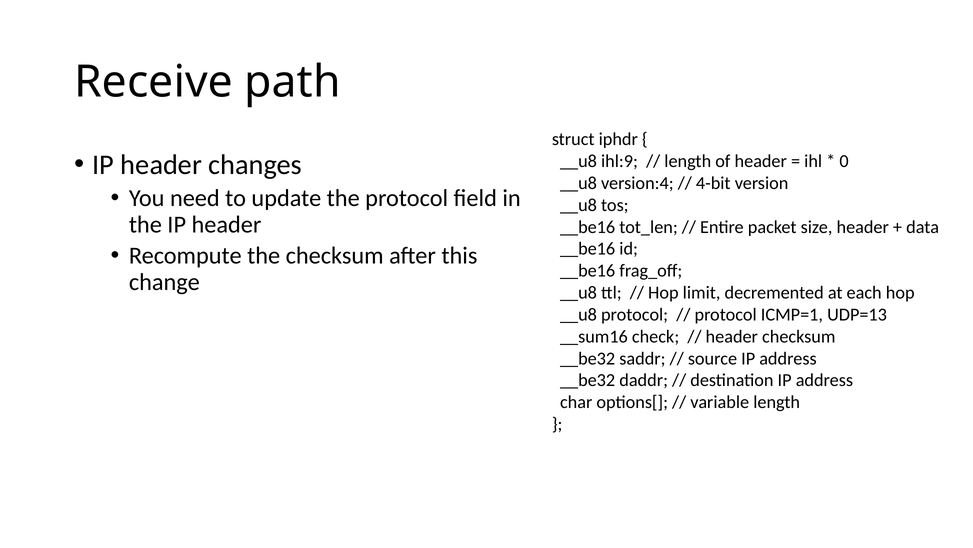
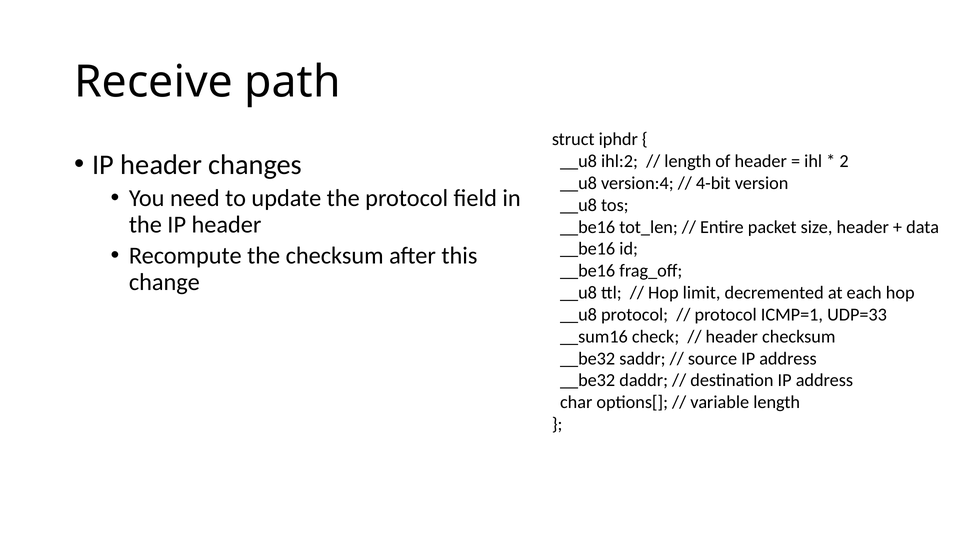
ihl:9: ihl:9 -> ihl:2
0: 0 -> 2
UDP=13: UDP=13 -> UDP=33
